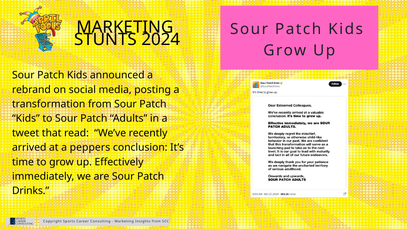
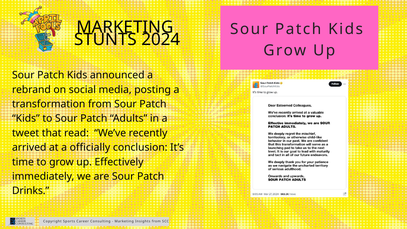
peppers: peppers -> officially
